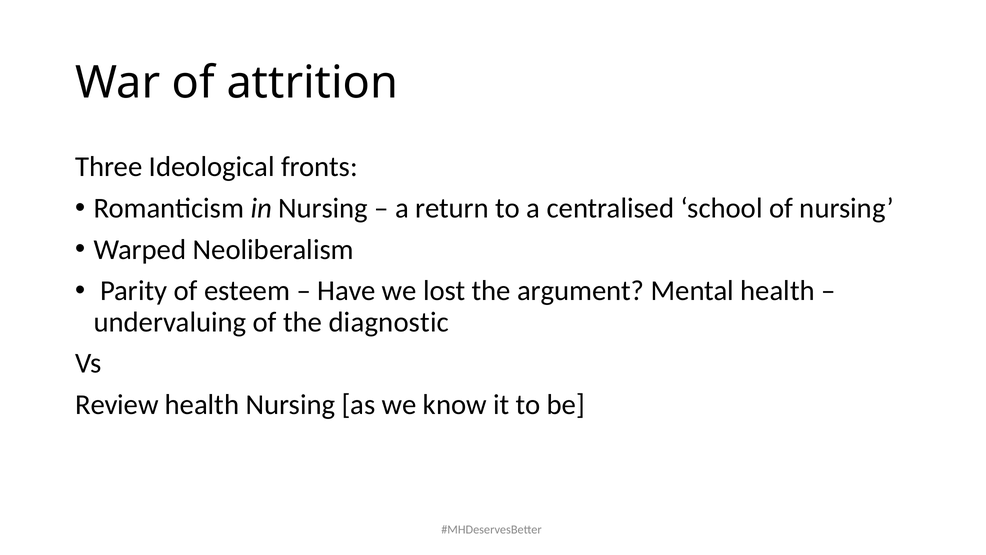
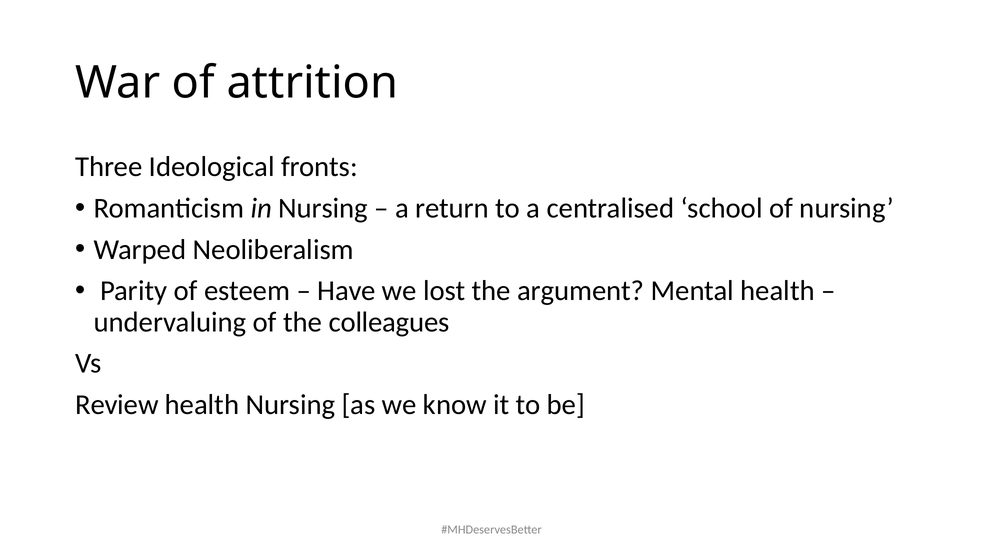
diagnostic: diagnostic -> colleagues
